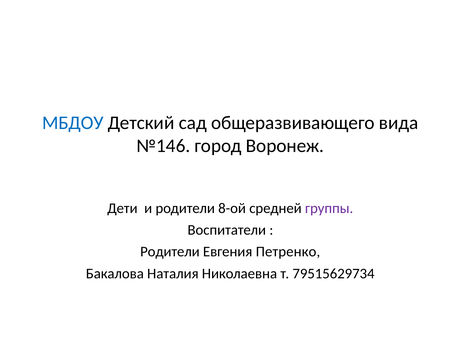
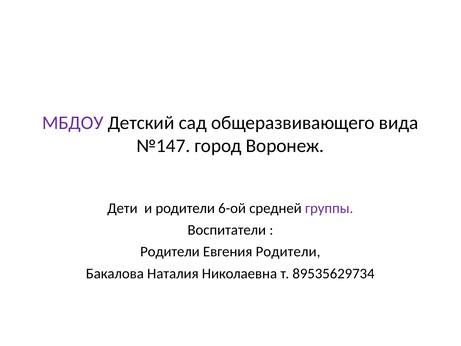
МБДОУ colour: blue -> purple
№146: №146 -> №147
8-ой: 8-ой -> 6-ой
Евгения Петренко: Петренко -> Родители
79515629734: 79515629734 -> 89535629734
